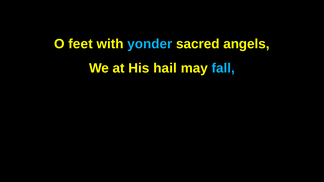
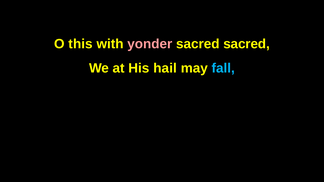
feet: feet -> this
yonder colour: light blue -> pink
sacred angels: angels -> sacred
